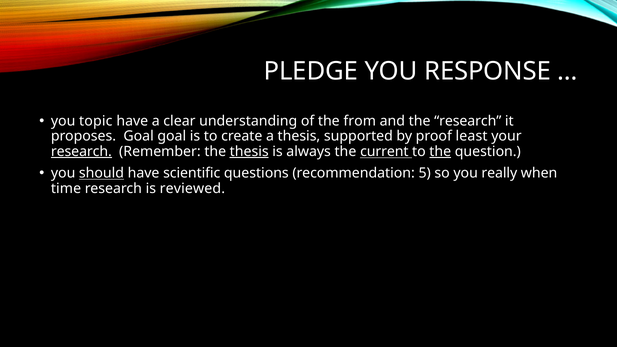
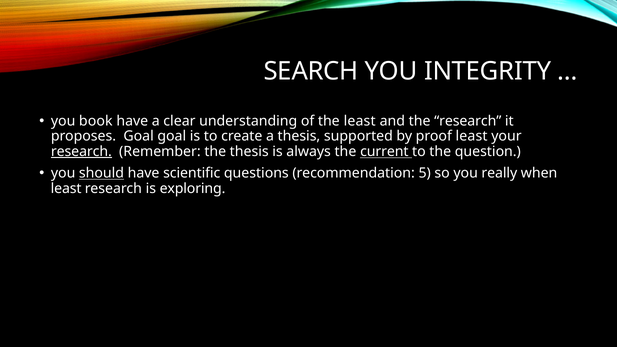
PLEDGE: PLEDGE -> SEARCH
RESPONSE: RESPONSE -> INTEGRITY
topic: topic -> book
the from: from -> least
thesis at (249, 151) underline: present -> none
the at (440, 151) underline: present -> none
time at (66, 188): time -> least
reviewed: reviewed -> exploring
